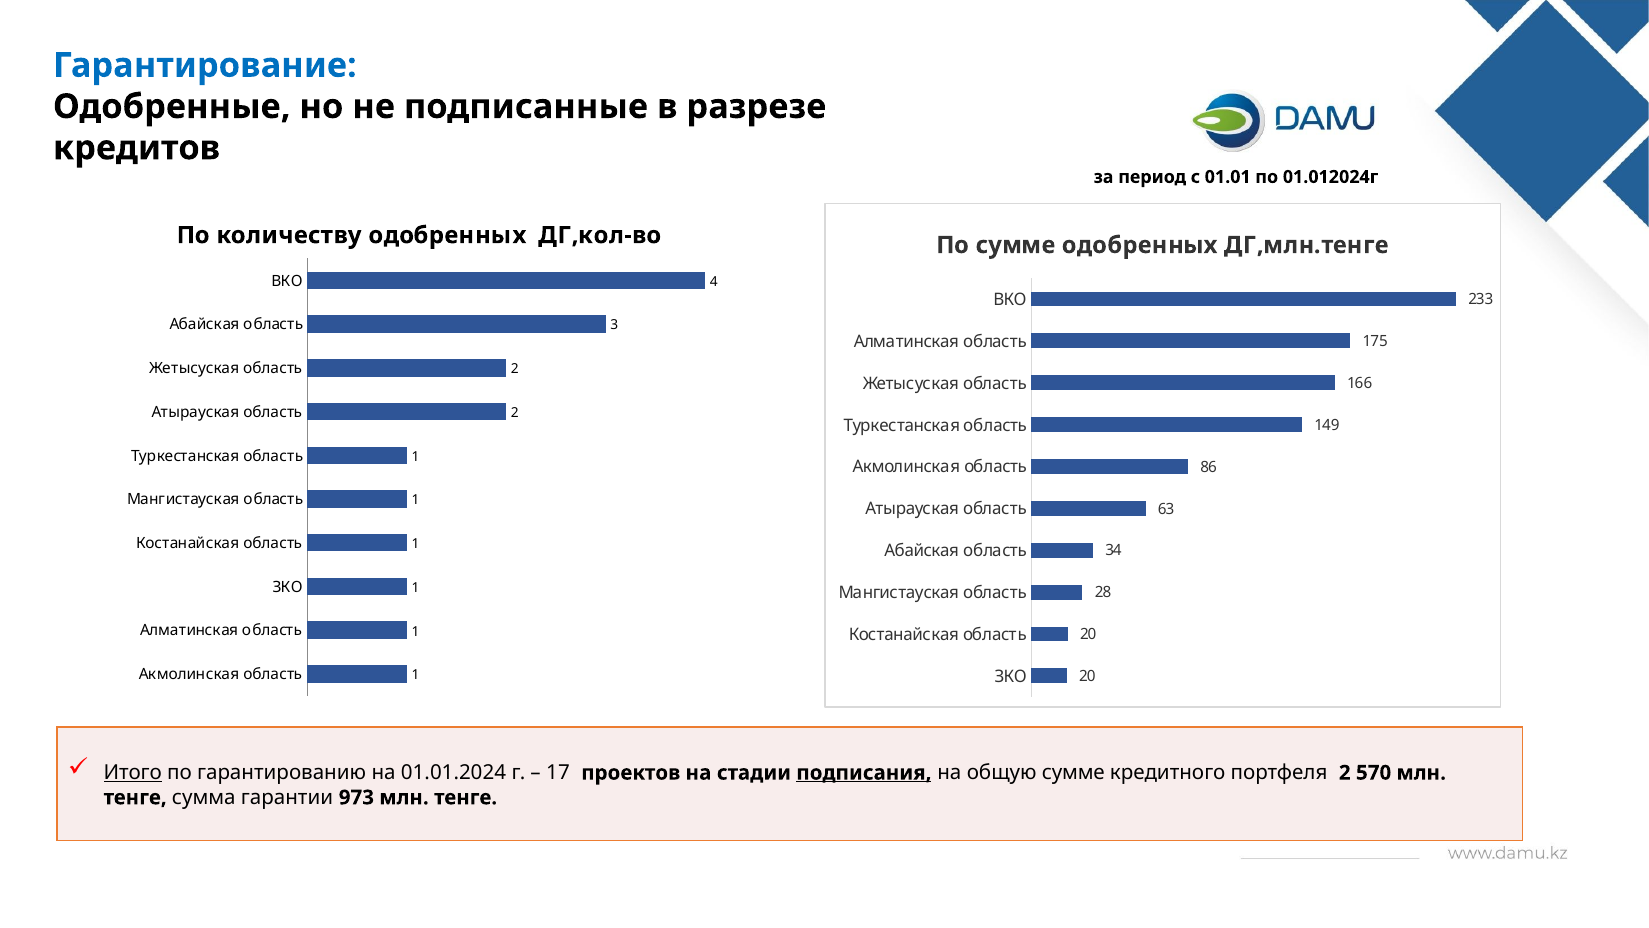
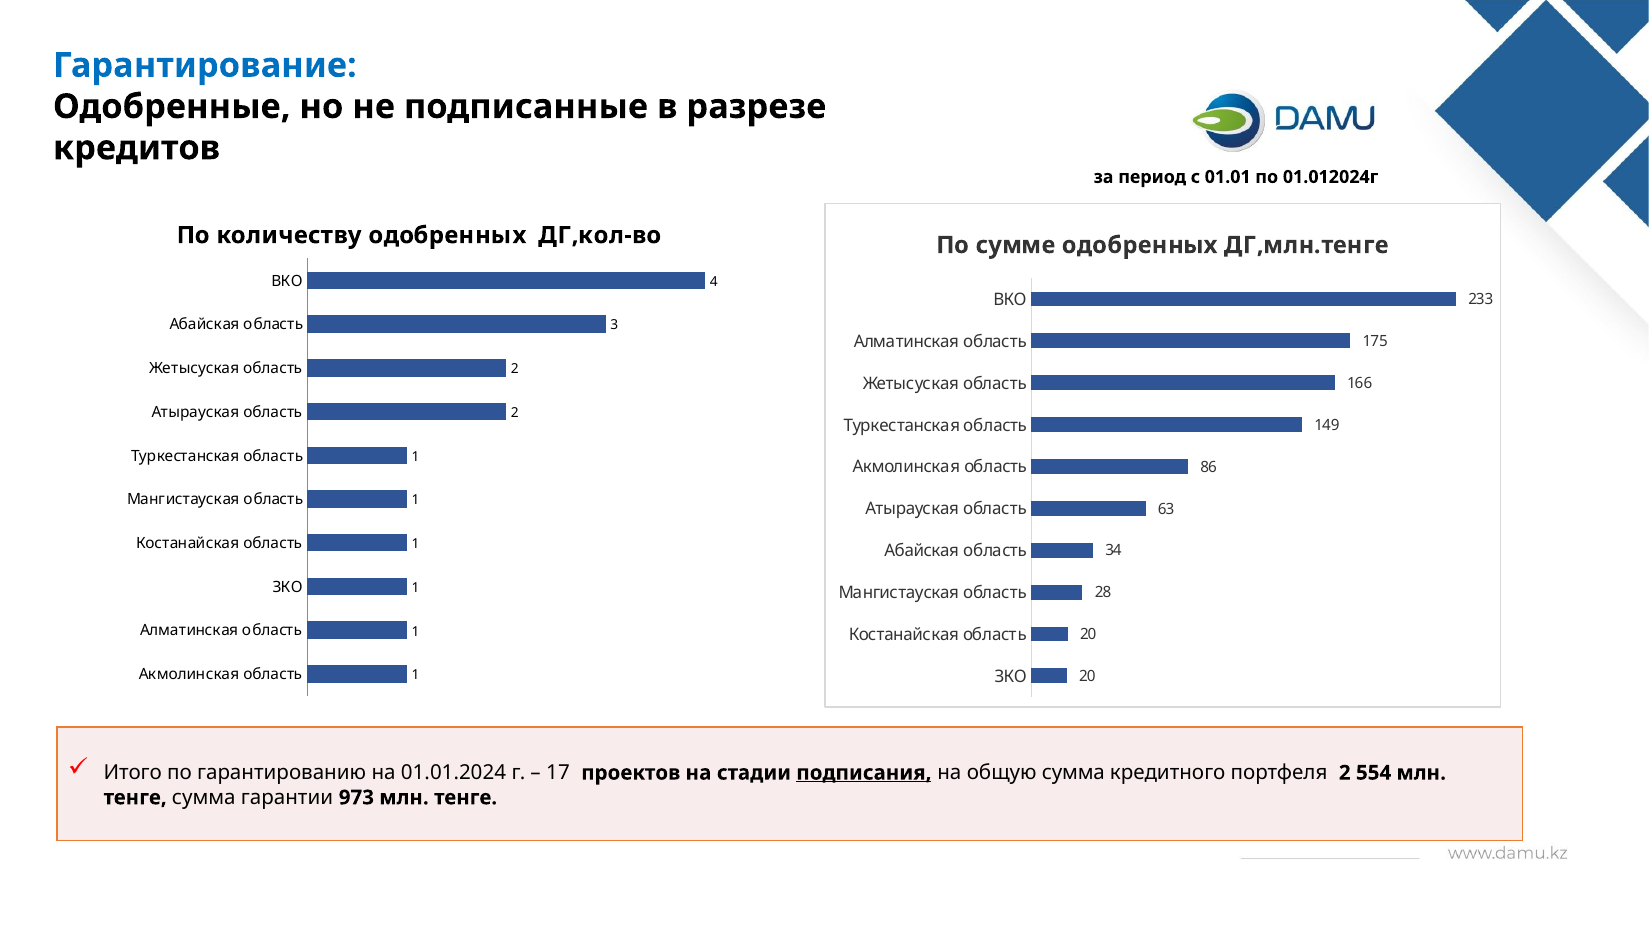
Итого underline: present -> none
общую сумме: сумме -> сумма
570: 570 -> 554
